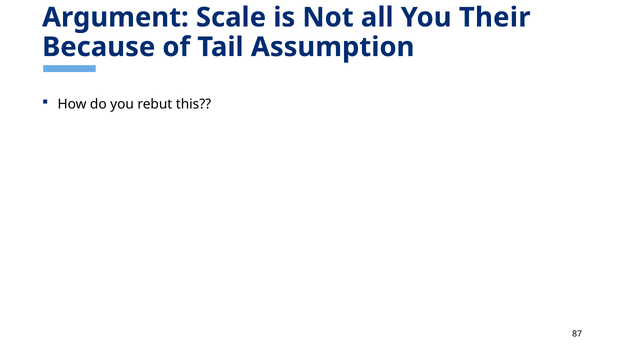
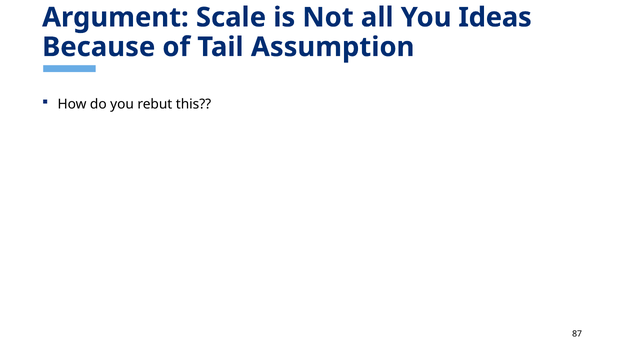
Their: Their -> Ideas
